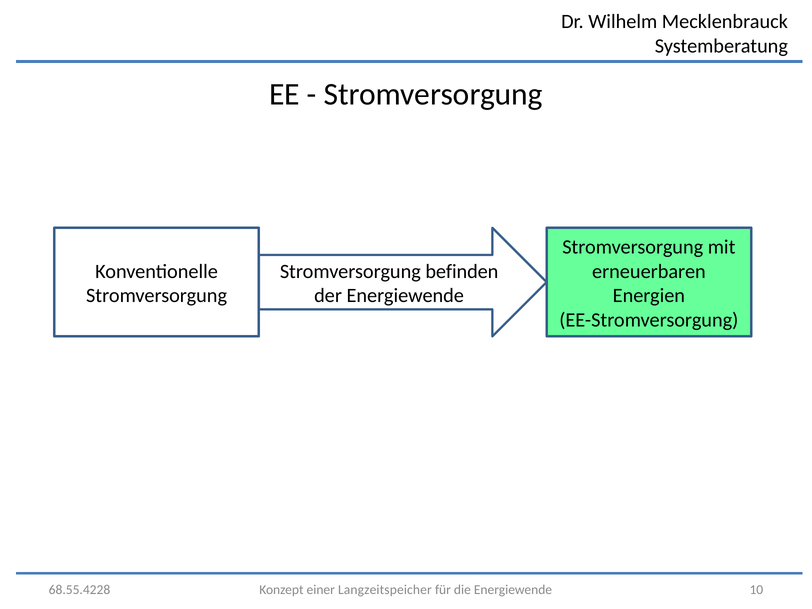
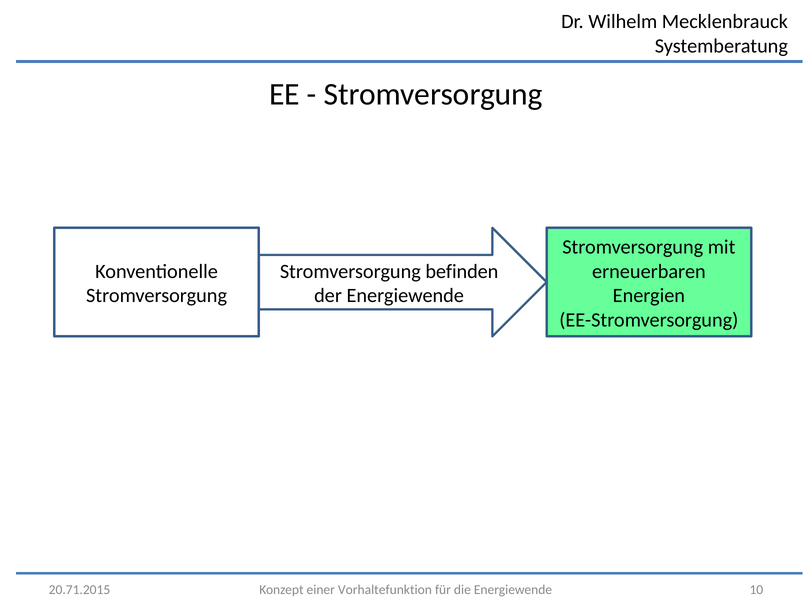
68.55.4228: 68.55.4228 -> 20.71.2015
Langzeitspeicher: Langzeitspeicher -> Vorhaltefunktion
